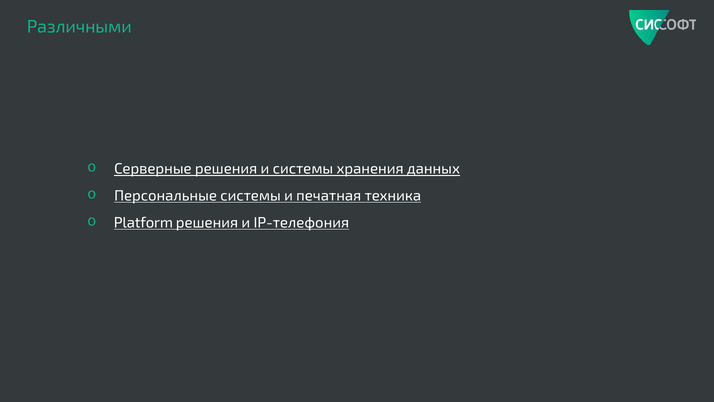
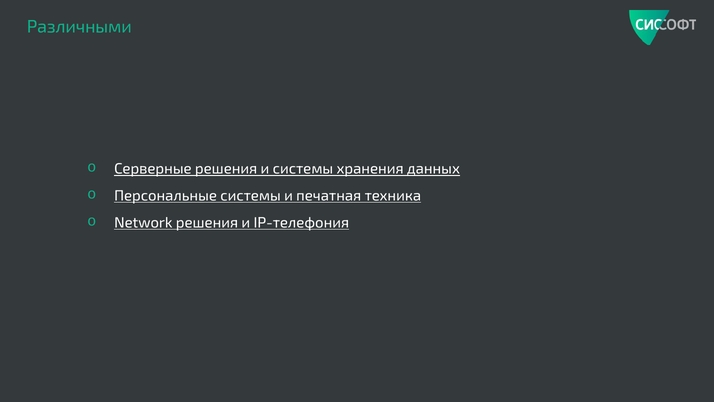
Platform: Platform -> Network
